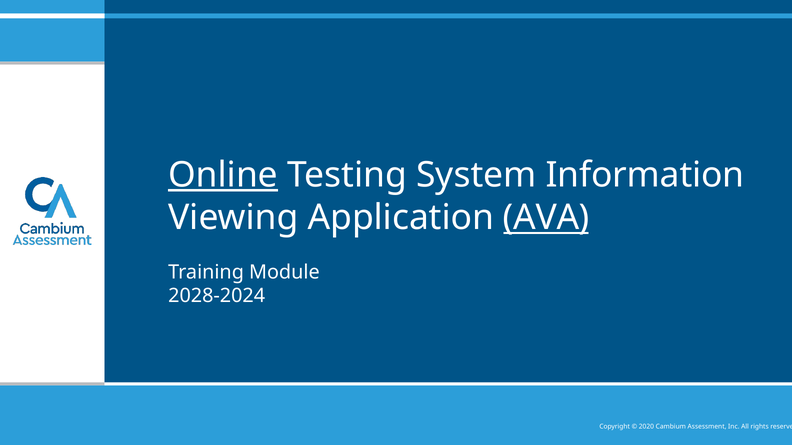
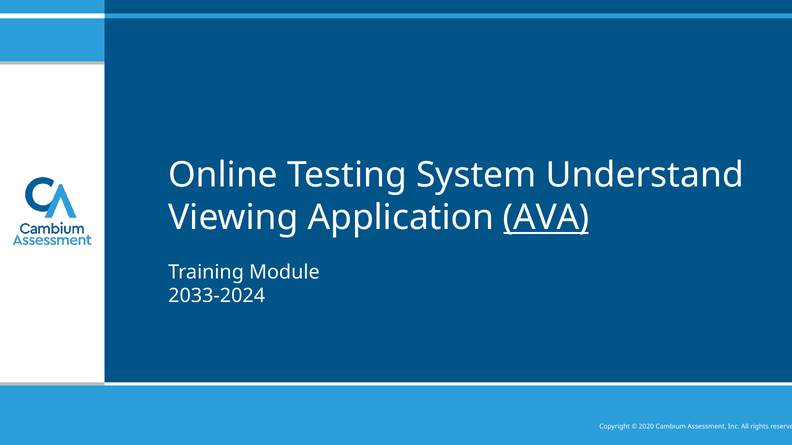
Online underline: present -> none
Information: Information -> Understand
2028-2024: 2028-2024 -> 2033-2024
